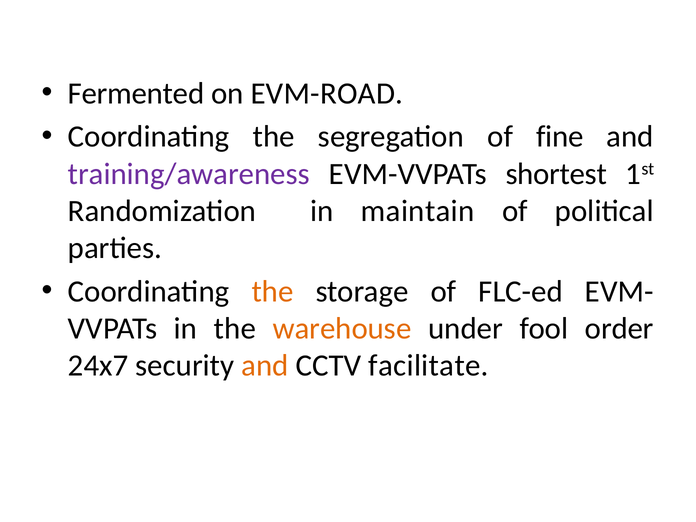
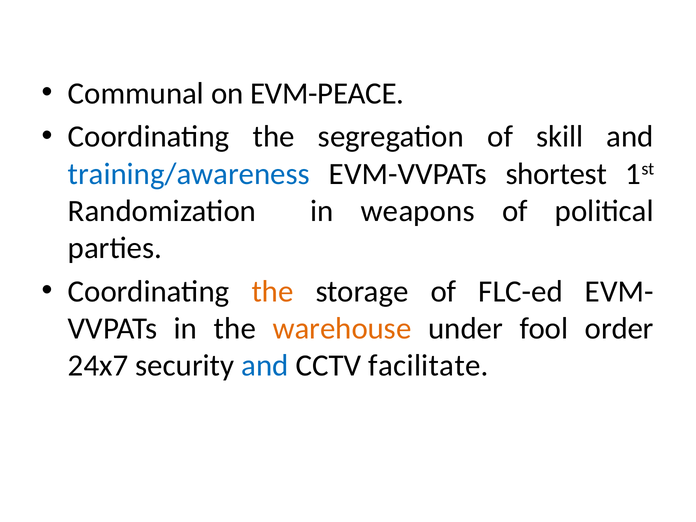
Fermented: Fermented -> Communal
EVM-ROAD: EVM-ROAD -> EVM-PEACE
fine: fine -> skill
training/awareness colour: purple -> blue
maintain: maintain -> weapons
and at (265, 366) colour: orange -> blue
